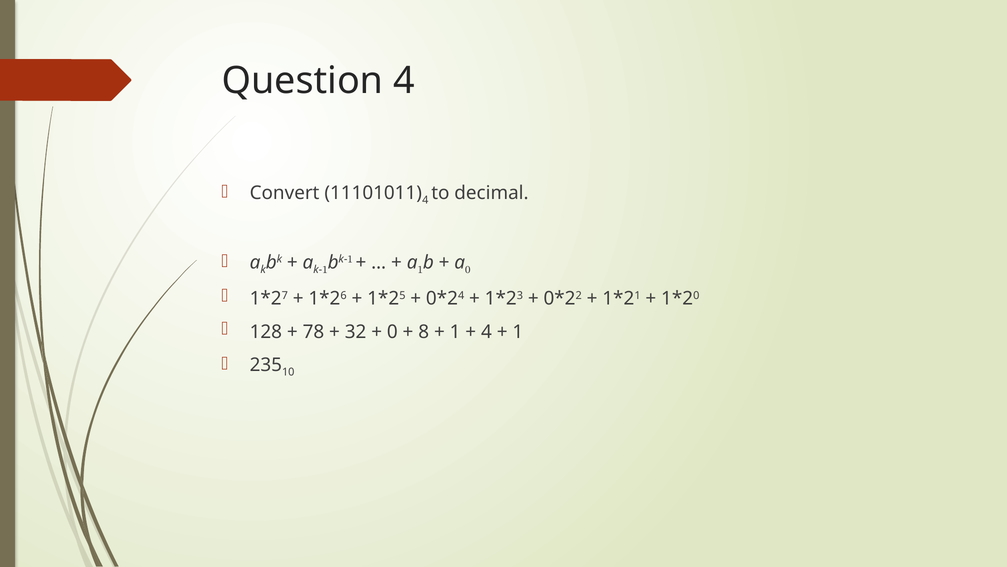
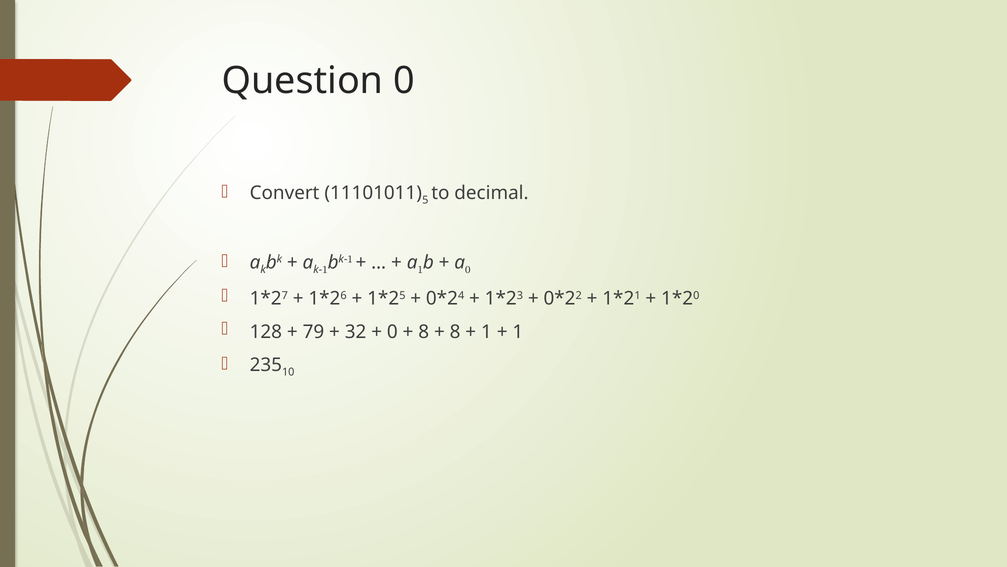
Question 4: 4 -> 0
4 at (425, 200): 4 -> 5
78: 78 -> 79
1 at (455, 331): 1 -> 8
4 at (486, 331): 4 -> 1
